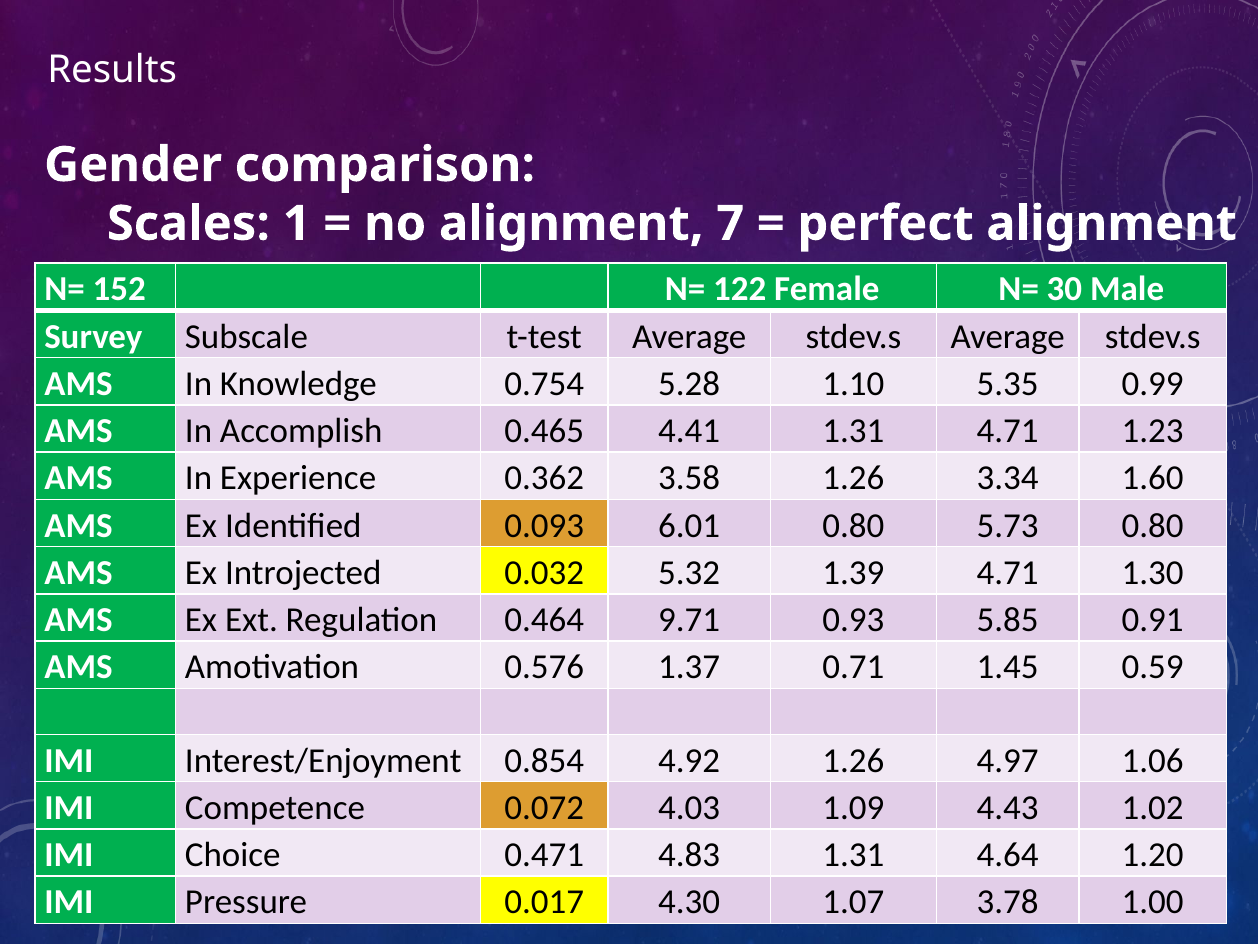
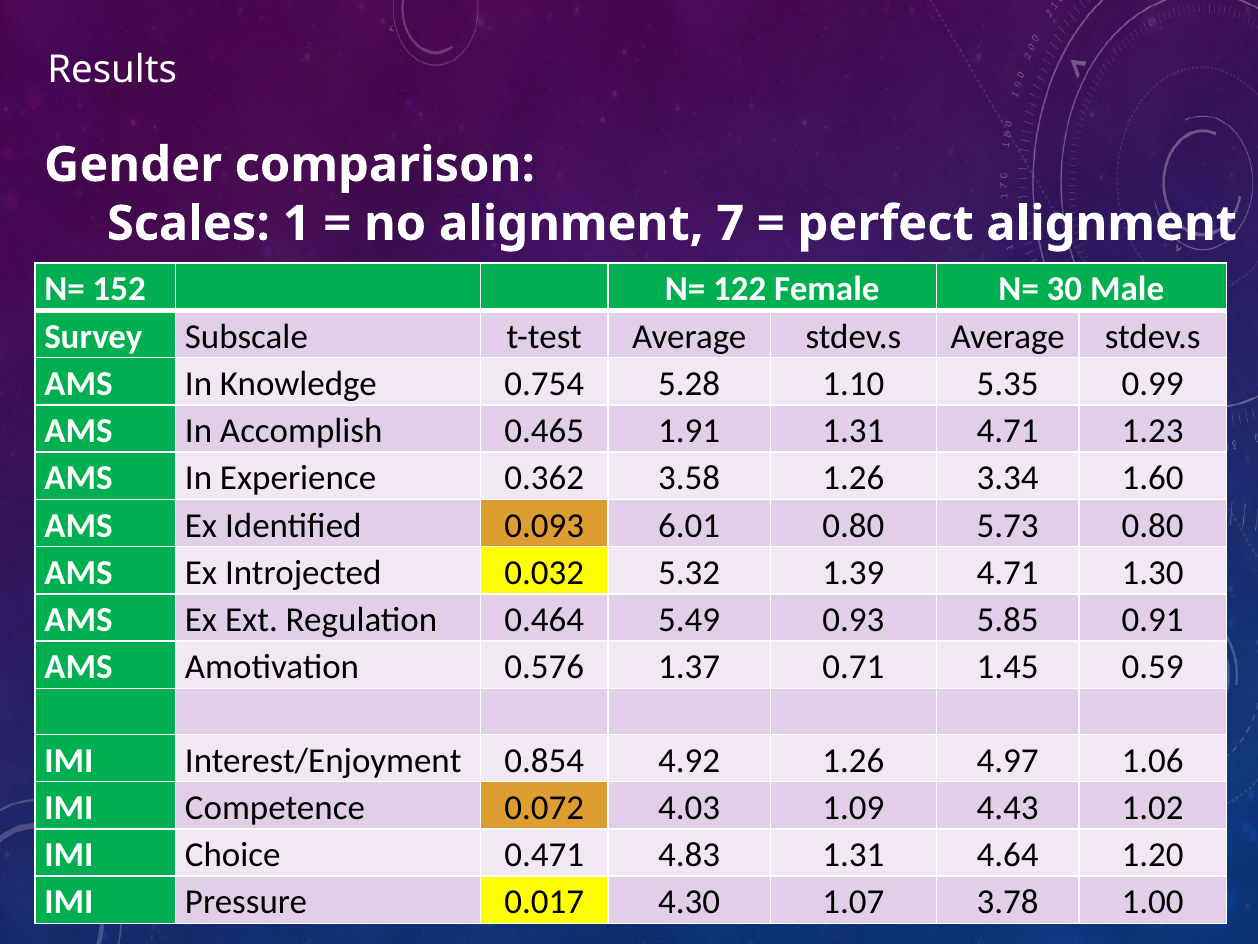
4.41: 4.41 -> 1.91
9.71: 9.71 -> 5.49
